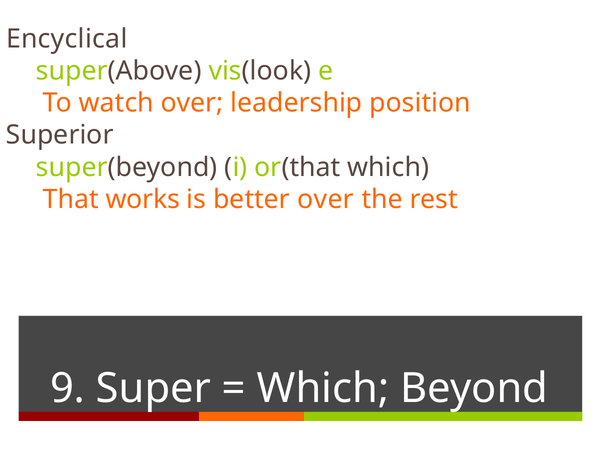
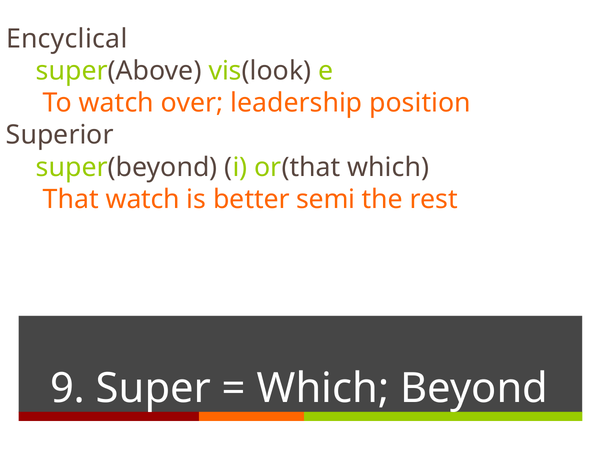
That works: works -> watch
better over: over -> semi
